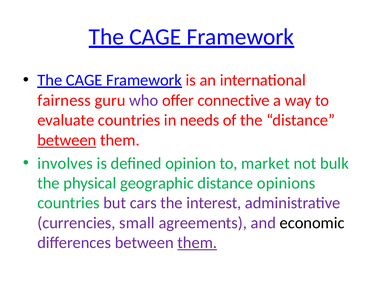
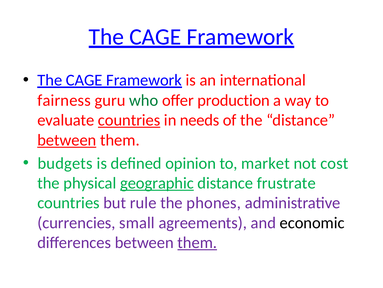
who colour: purple -> green
connective: connective -> production
countries at (129, 120) underline: none -> present
involves: involves -> budgets
bulk: bulk -> cost
geographic underline: none -> present
opinions: opinions -> frustrate
cars: cars -> rule
interest: interest -> phones
